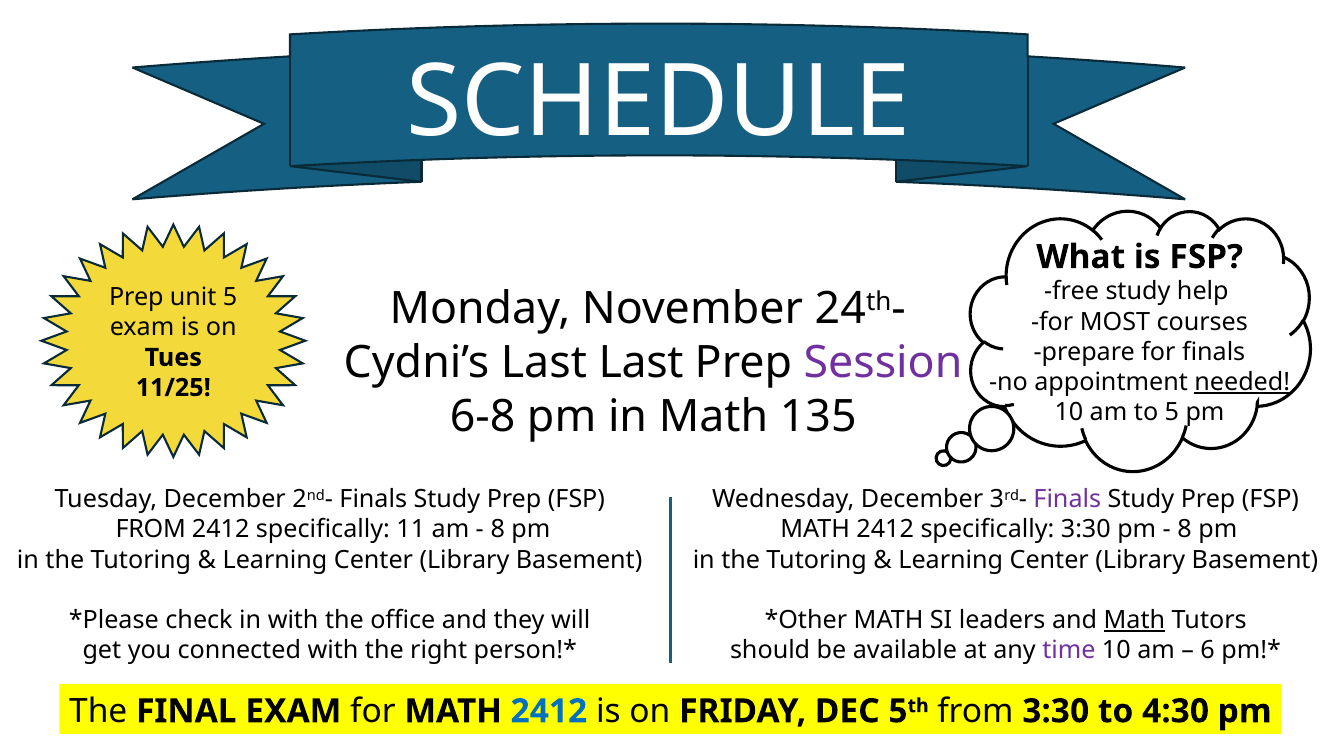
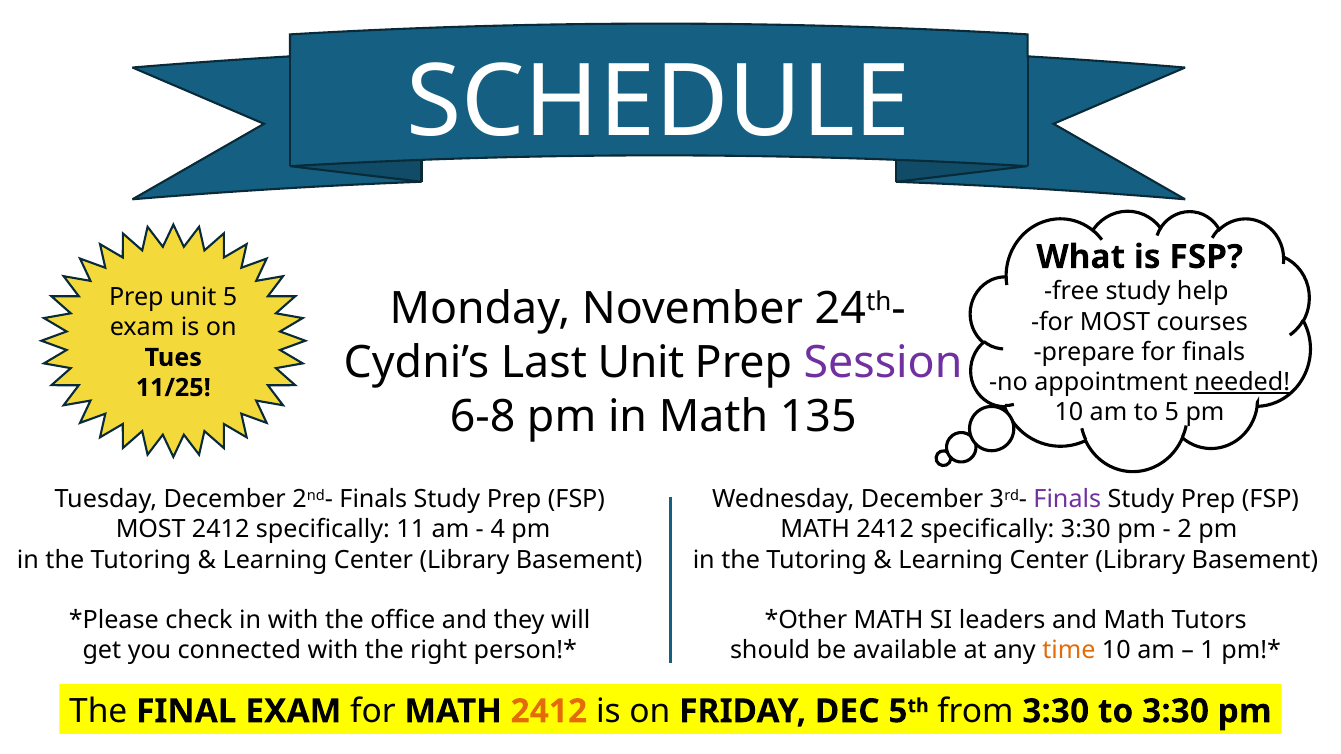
Last Last: Last -> Unit
FROM at (151, 530): FROM -> MOST
8 at (498, 530): 8 -> 4
8 at (1185, 530): 8 -> 2
Math at (1134, 620) underline: present -> none
time colour: purple -> orange
6: 6 -> 1
2412 at (549, 712) colour: blue -> orange
to 4:30: 4:30 -> 3:30
